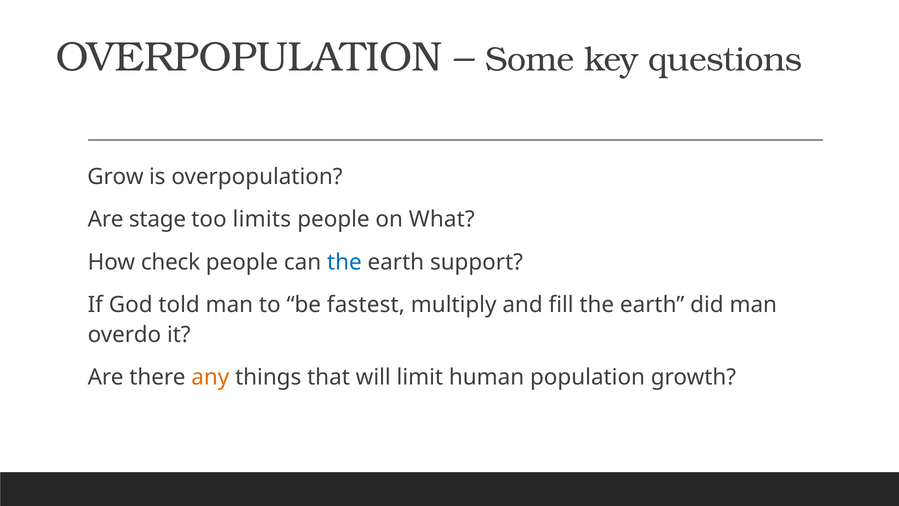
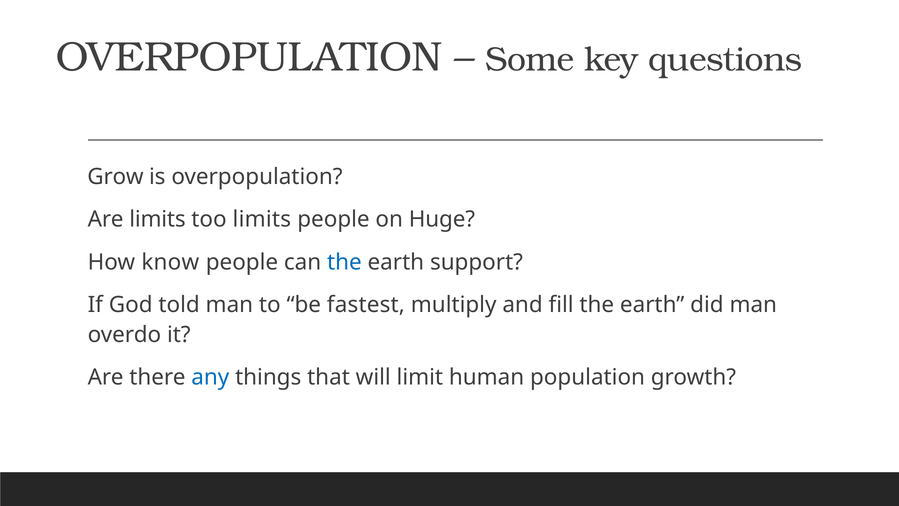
Are stage: stage -> limits
What: What -> Huge
check: check -> know
any colour: orange -> blue
